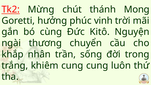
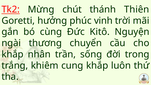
Mong: Mong -> Thiên
cung cung: cung -> khắp
